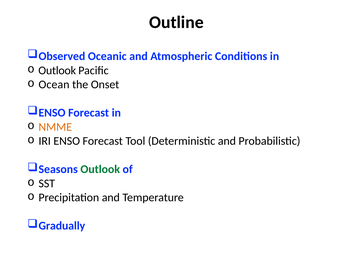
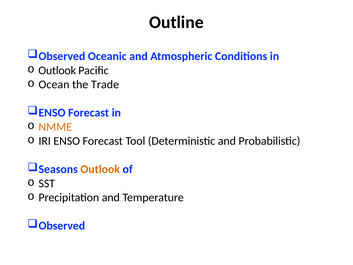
Onset: Onset -> Trade
Outlook at (100, 169) colour: green -> orange
Gradually at (62, 226): Gradually -> Observed
